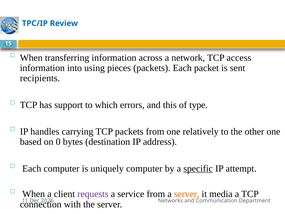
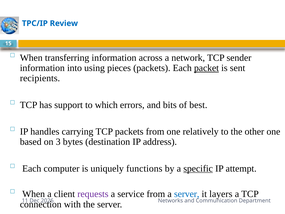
access: access -> sender
packet underline: none -> present
this: this -> bits
type: type -> best
0: 0 -> 3
uniquely computer: computer -> functions
server at (187, 194) colour: orange -> blue
media: media -> layers
